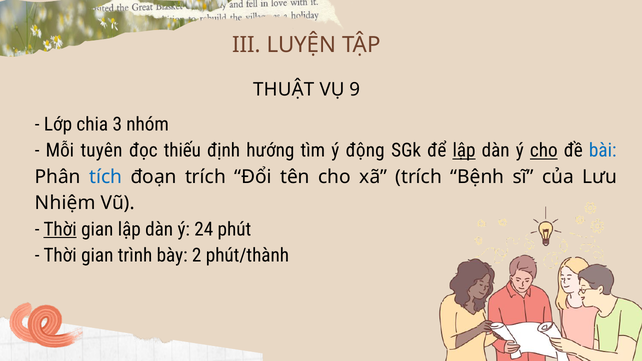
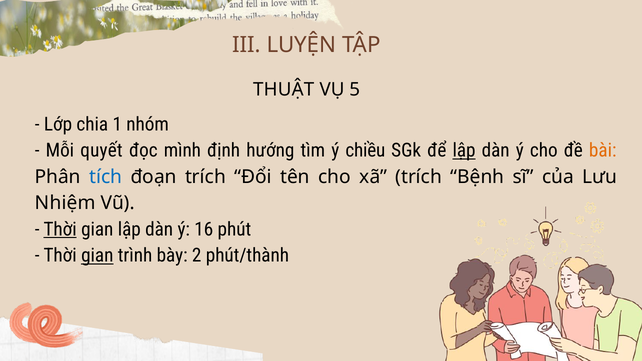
9: 9 -> 5
3: 3 -> 1
tuyên: tuyên -> quyết
thiếu: thiếu -> mình
động: động -> chiều
cho underline: present -> none
bài colour: blue -> orange
24: 24 -> 16
gian at (97, 256) underline: none -> present
